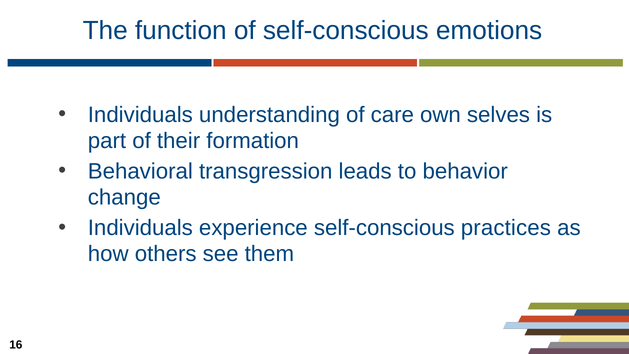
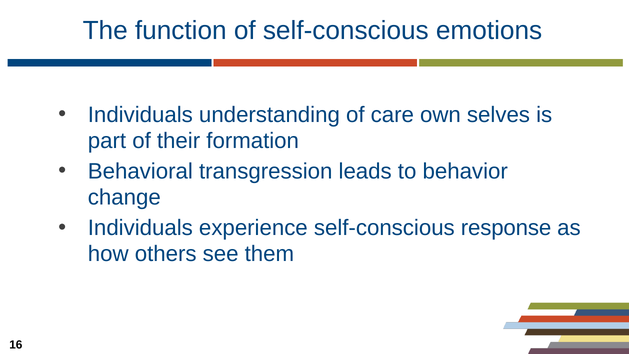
practices: practices -> response
